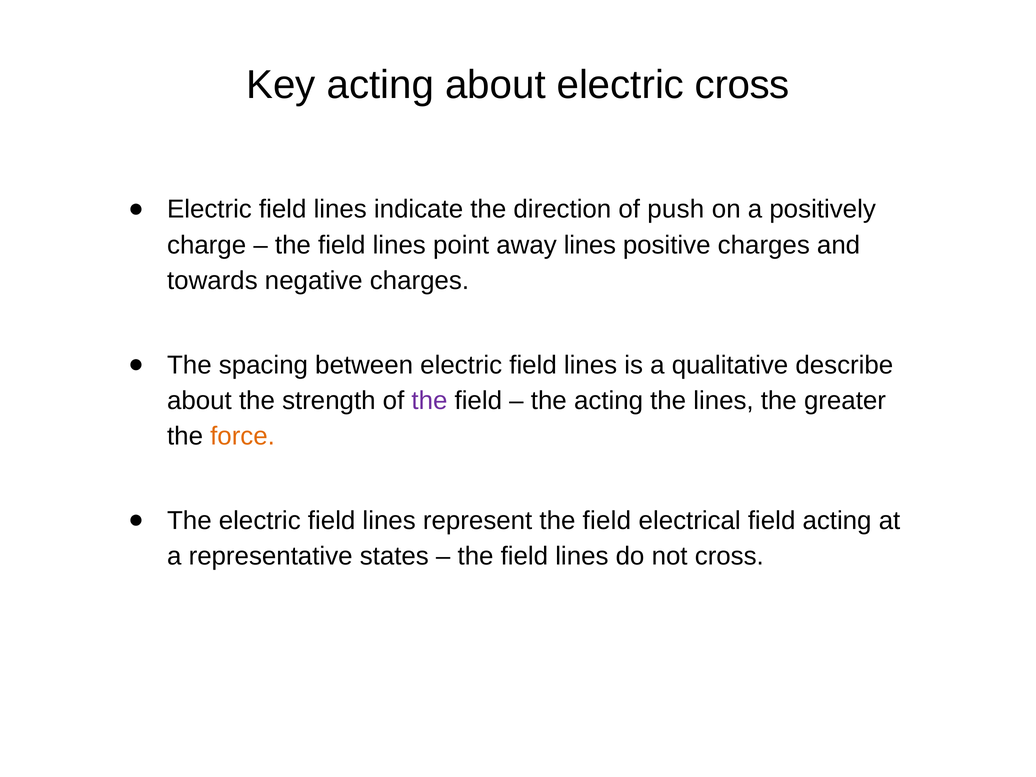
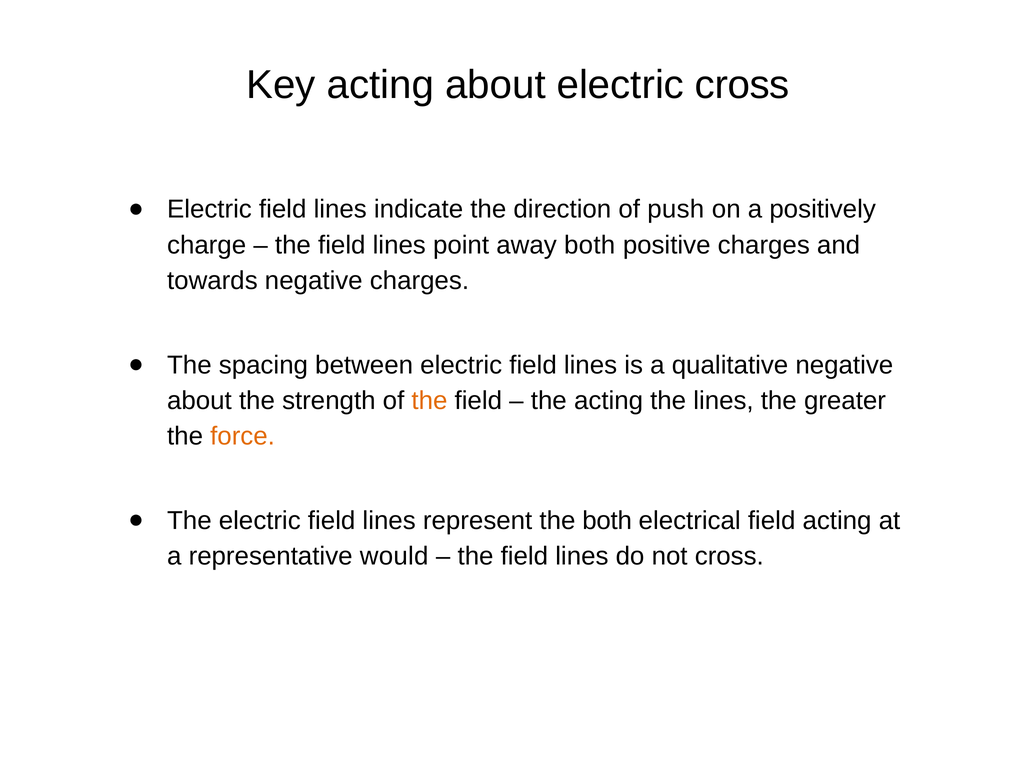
away lines: lines -> both
qualitative describe: describe -> negative
the at (429, 401) colour: purple -> orange
represent the field: field -> both
states: states -> would
